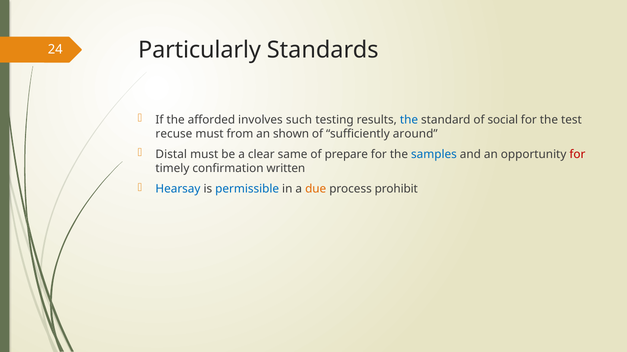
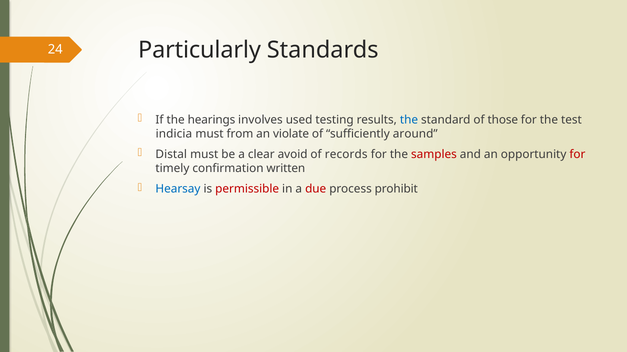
afforded: afforded -> hearings
such: such -> used
social: social -> those
recuse: recuse -> indicia
shown: shown -> violate
same: same -> avoid
prepare: prepare -> records
samples colour: blue -> red
permissible colour: blue -> red
due colour: orange -> red
